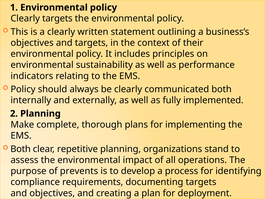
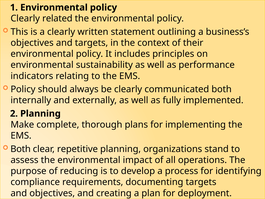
Clearly targets: targets -> related
prevents: prevents -> reducing
